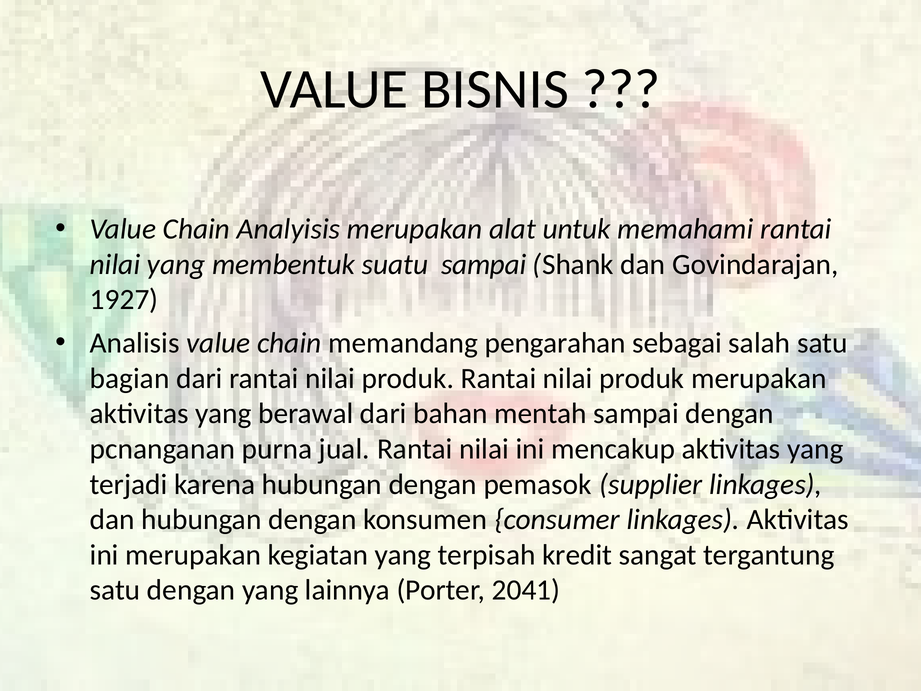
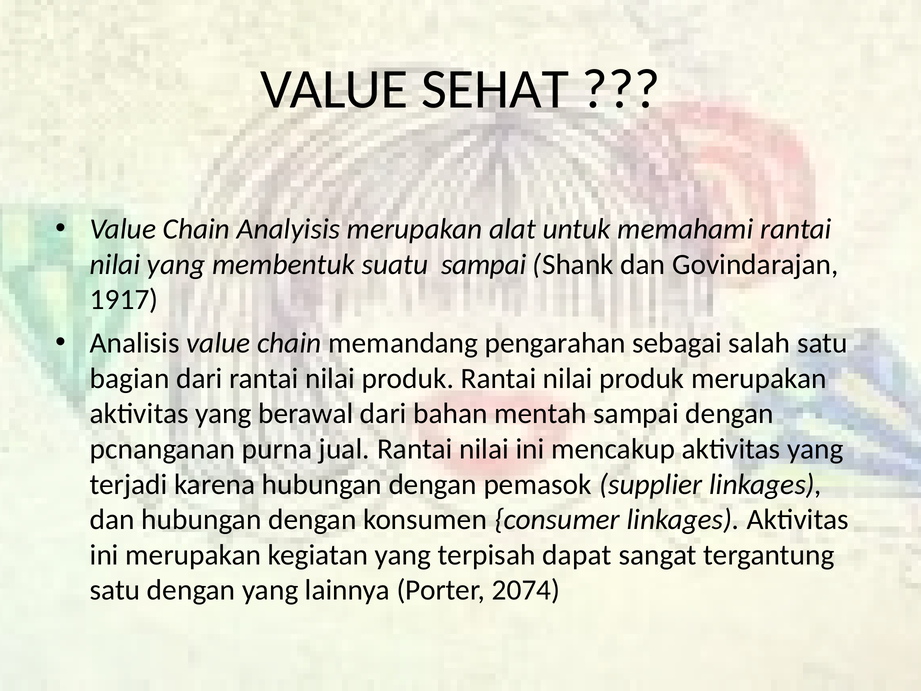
BISNIS: BISNIS -> SEHAT
1927: 1927 -> 1917
kredit: kredit -> dapat
2041: 2041 -> 2074
